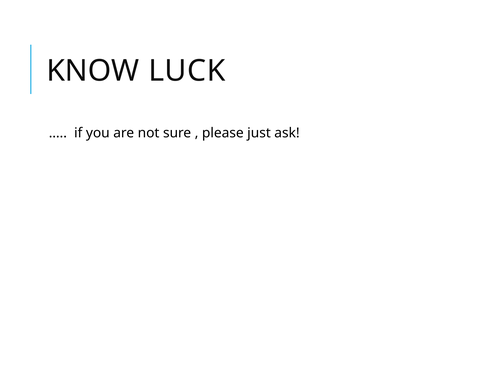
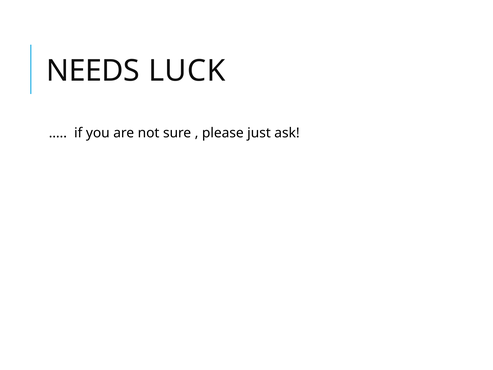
KNOW: KNOW -> NEEDS
